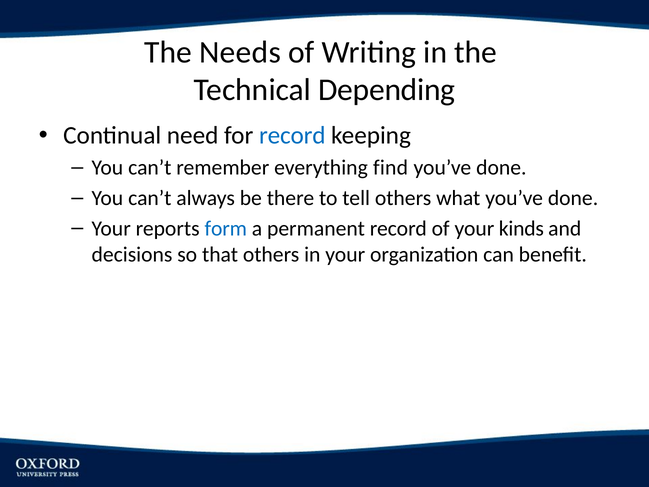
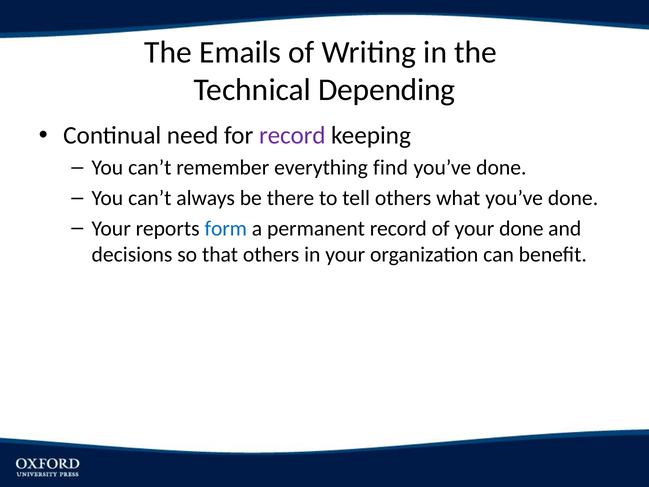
Needs: Needs -> Emails
record at (292, 136) colour: blue -> purple
your kinds: kinds -> done
